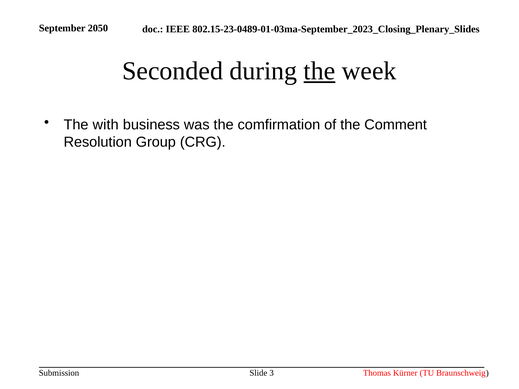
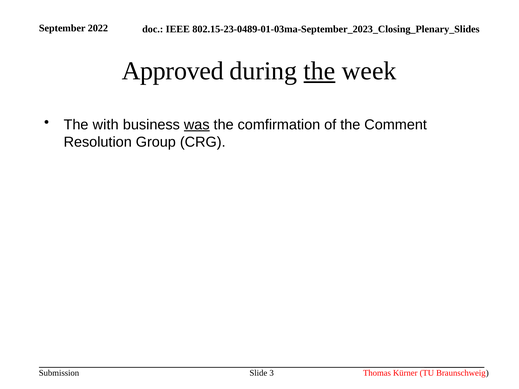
2050: 2050 -> 2022
Seconded: Seconded -> Approved
was underline: none -> present
